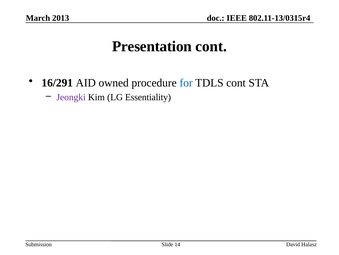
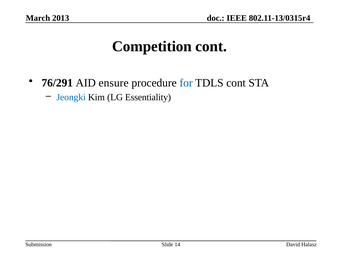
Presentation: Presentation -> Competition
16/291: 16/291 -> 76/291
owned: owned -> ensure
Jeongki colour: purple -> blue
